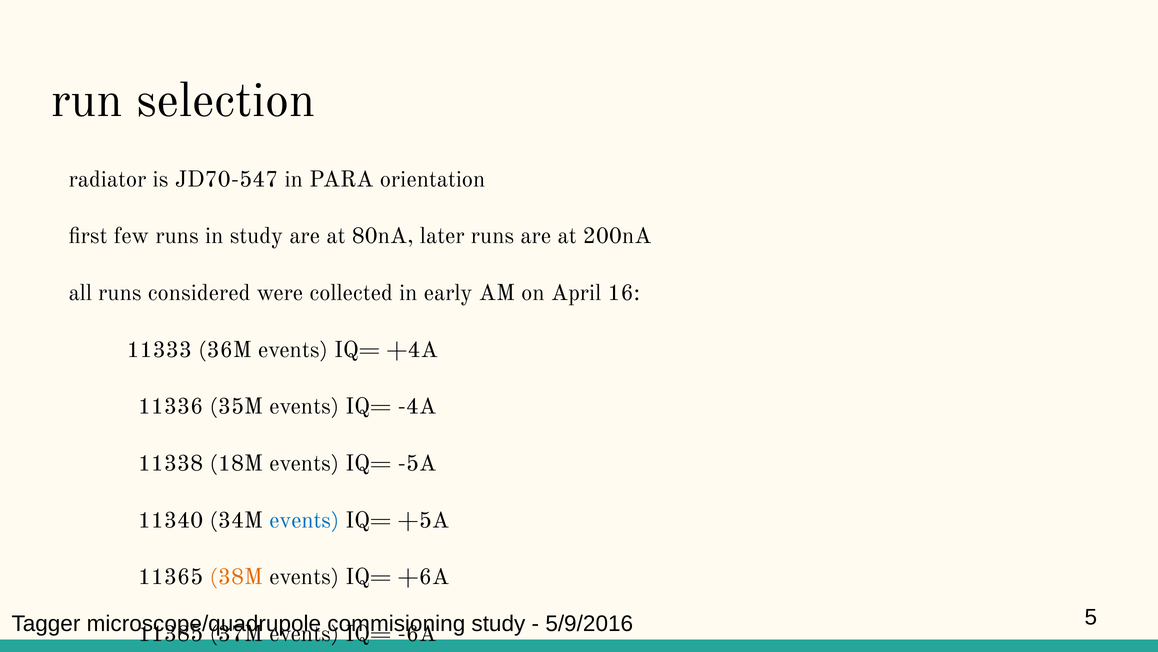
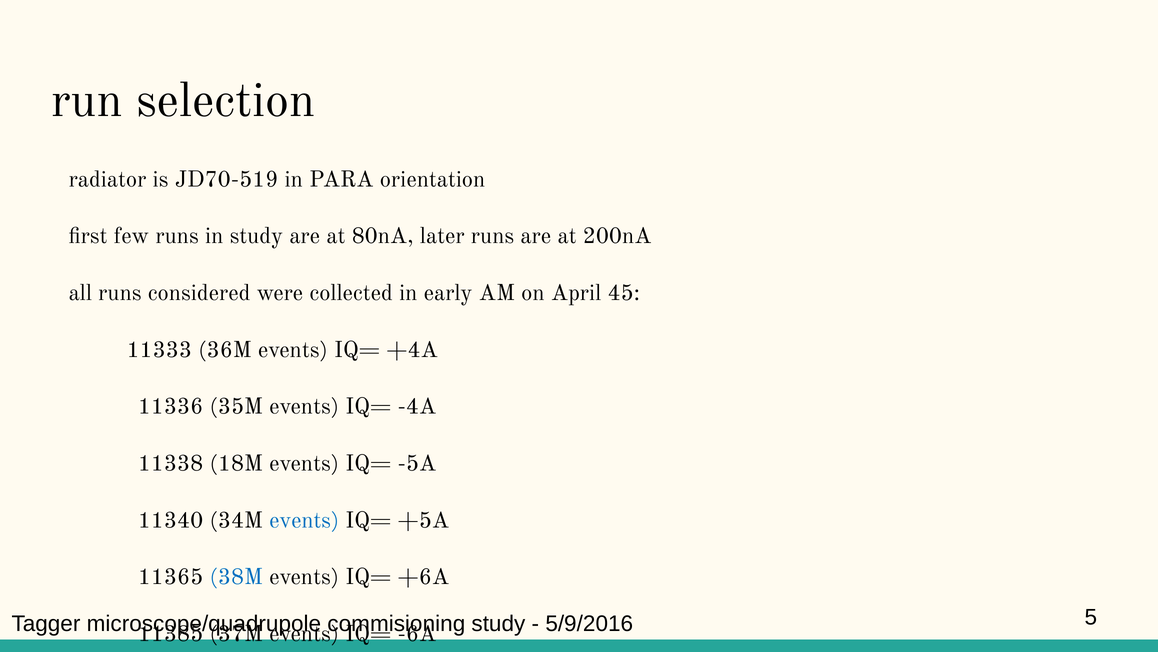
JD70-547: JD70-547 -> JD70-519
16: 16 -> 45
38M colour: orange -> blue
